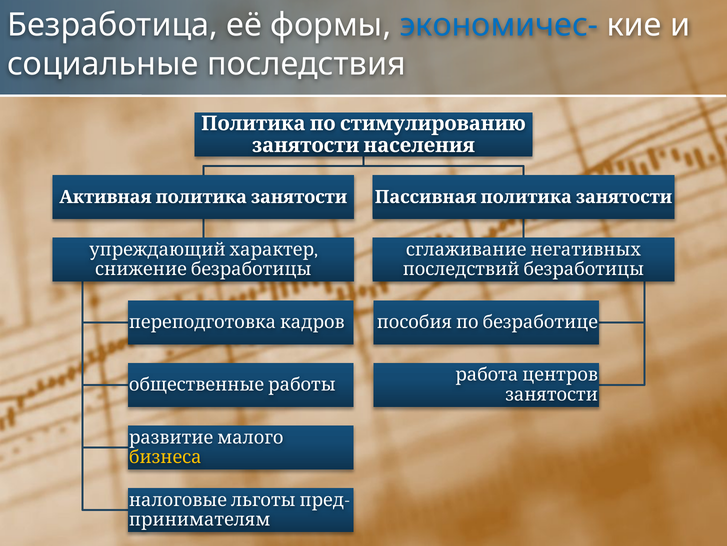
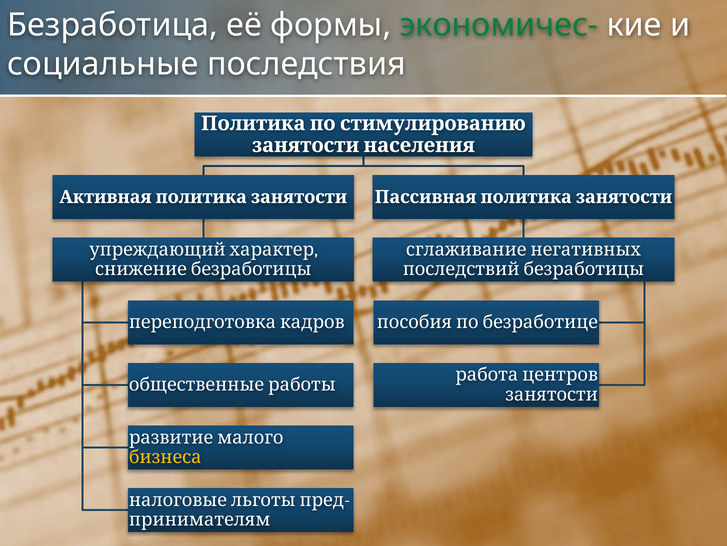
экономичес- colour: blue -> green
